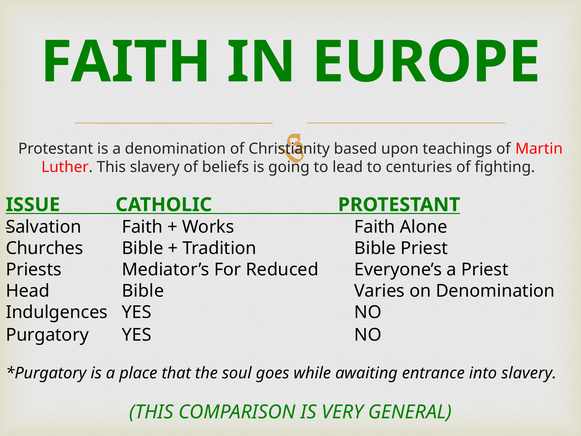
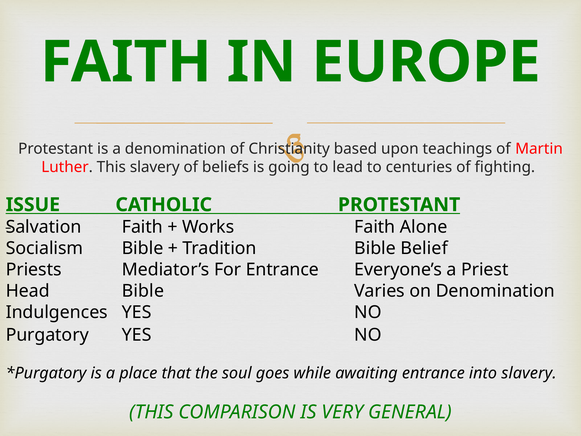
Churches: Churches -> Socialism
Bible Priest: Priest -> Belief
For Reduced: Reduced -> Entrance
